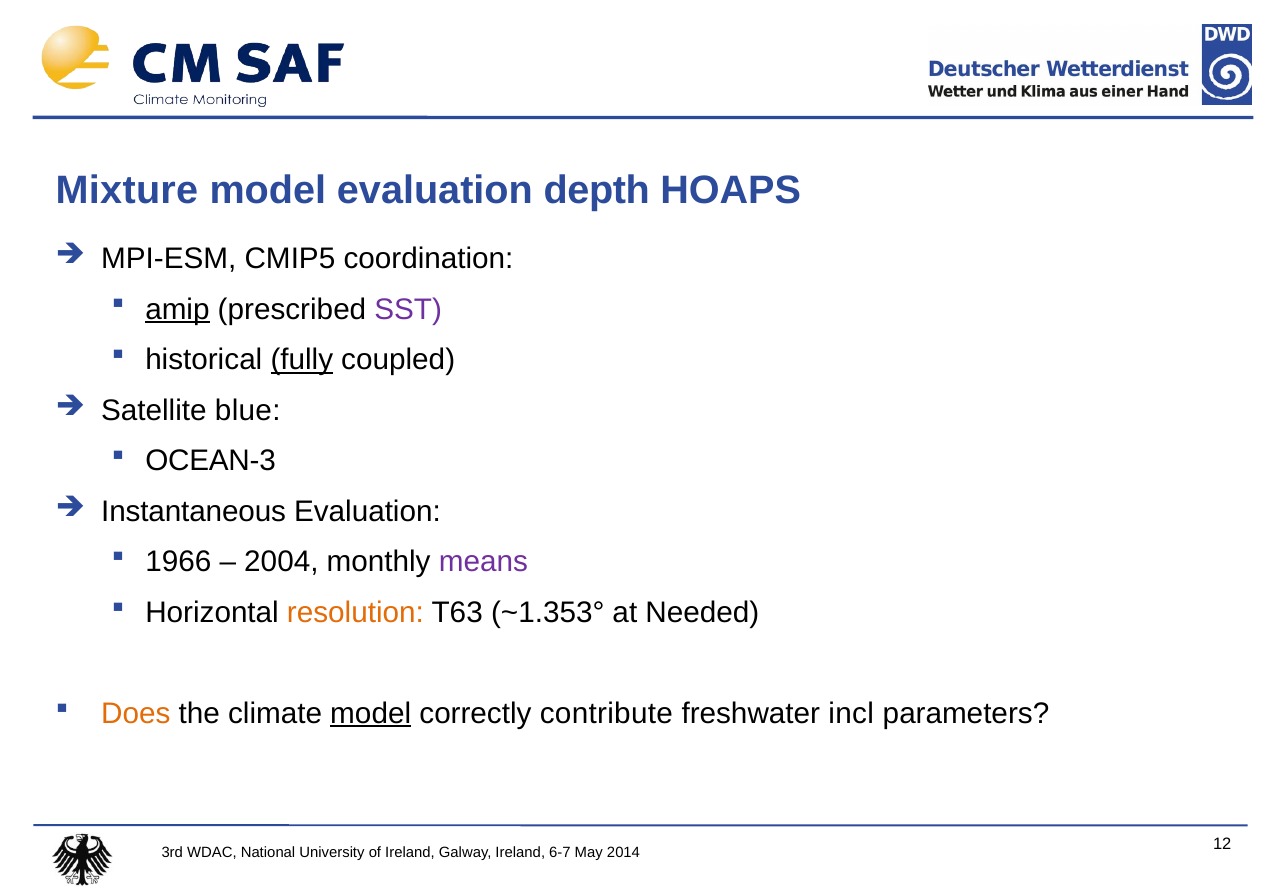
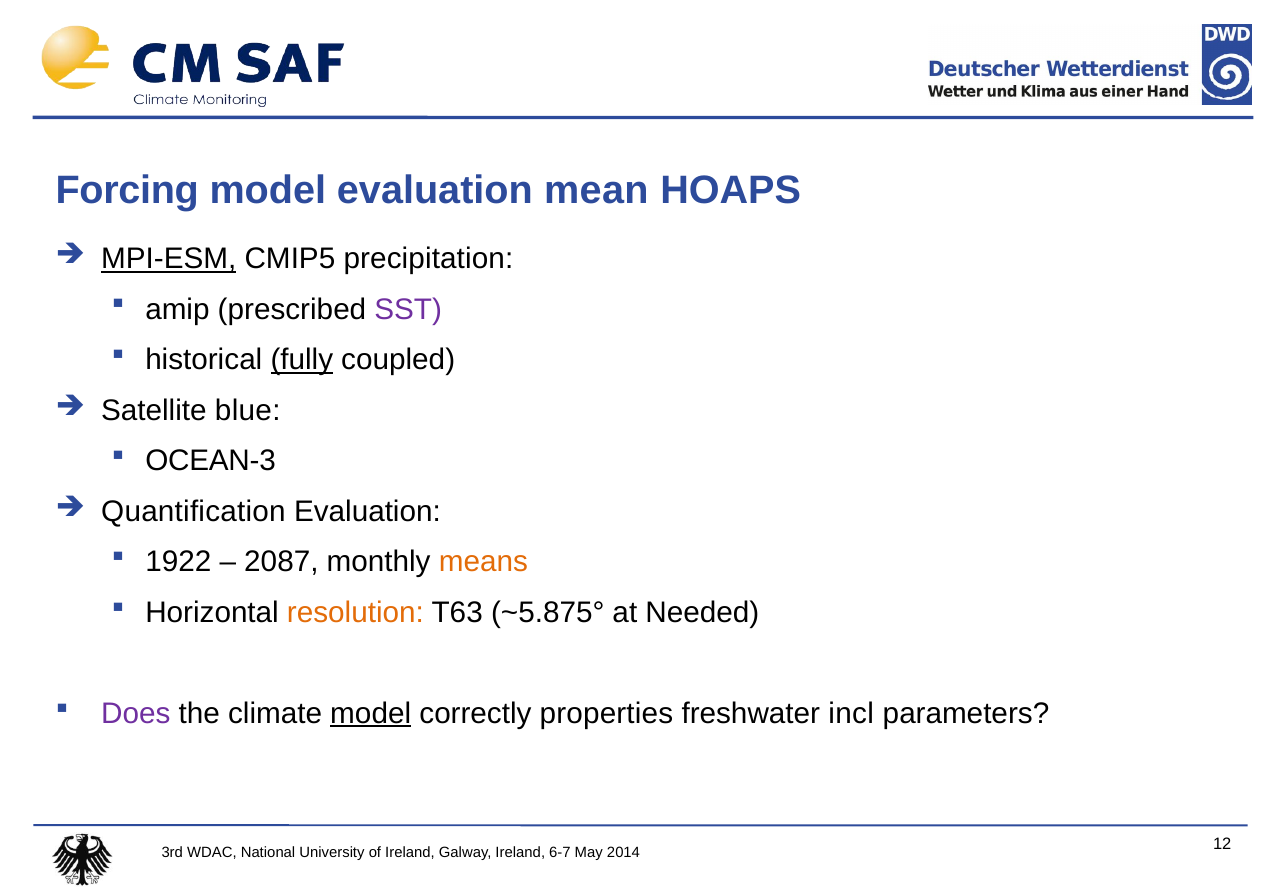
Mixture: Mixture -> Forcing
depth: depth -> mean
MPI-ESM underline: none -> present
coordination: coordination -> precipitation
amip underline: present -> none
Instantaneous: Instantaneous -> Quantification
1966: 1966 -> 1922
2004: 2004 -> 2087
means colour: purple -> orange
~1.353°: ~1.353° -> ~5.875°
Does colour: orange -> purple
contribute: contribute -> properties
